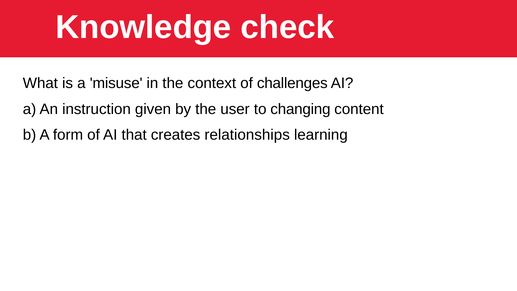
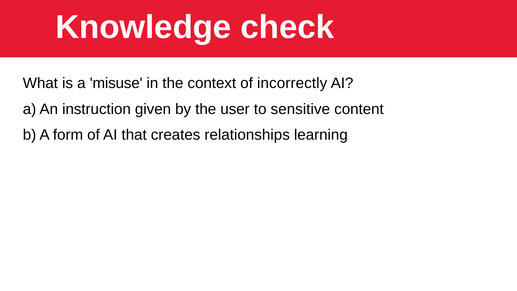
challenges: challenges -> incorrectly
changing: changing -> sensitive
